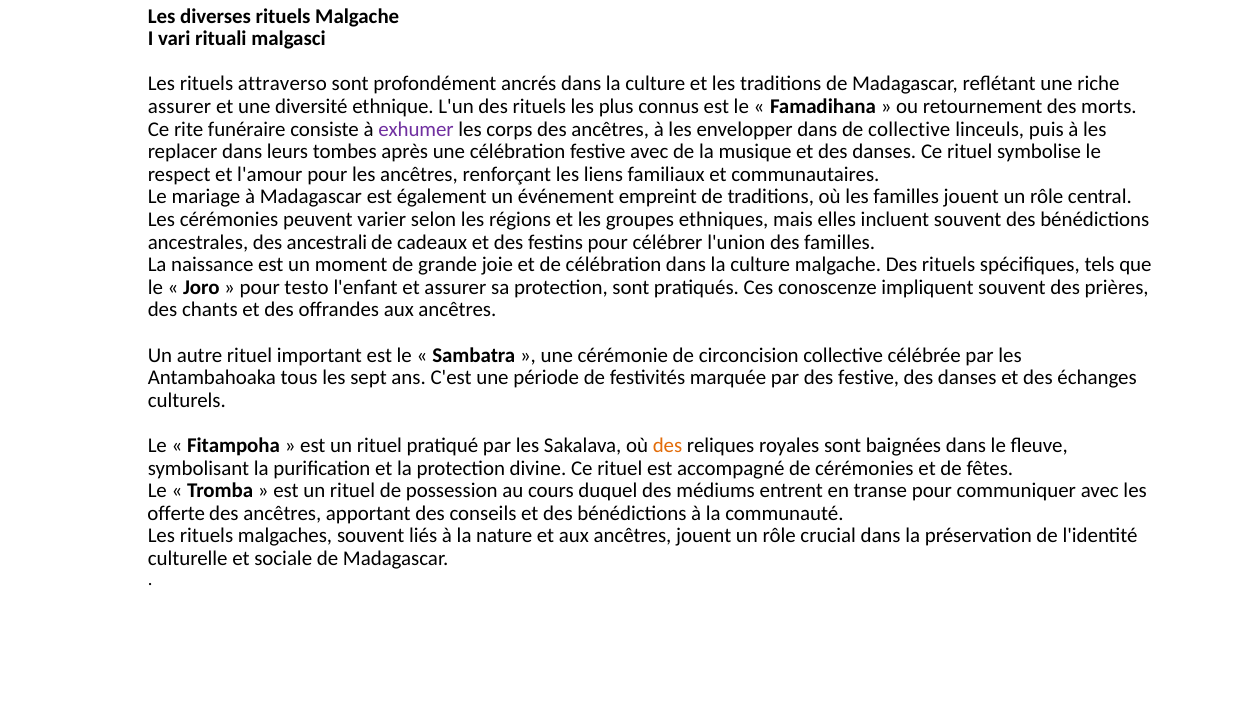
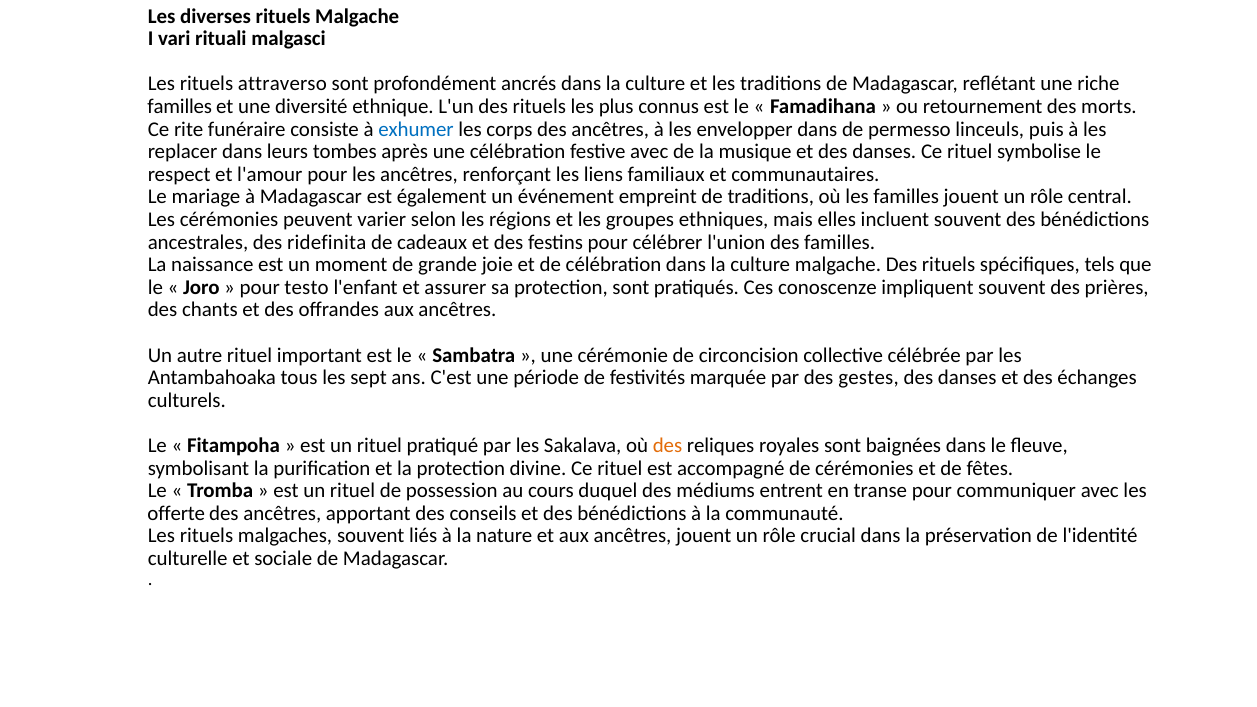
assurer at (180, 107): assurer -> familles
exhumer colour: purple -> blue
de collective: collective -> permesso
ancestrali: ancestrali -> ridefinita
des festive: festive -> gestes
